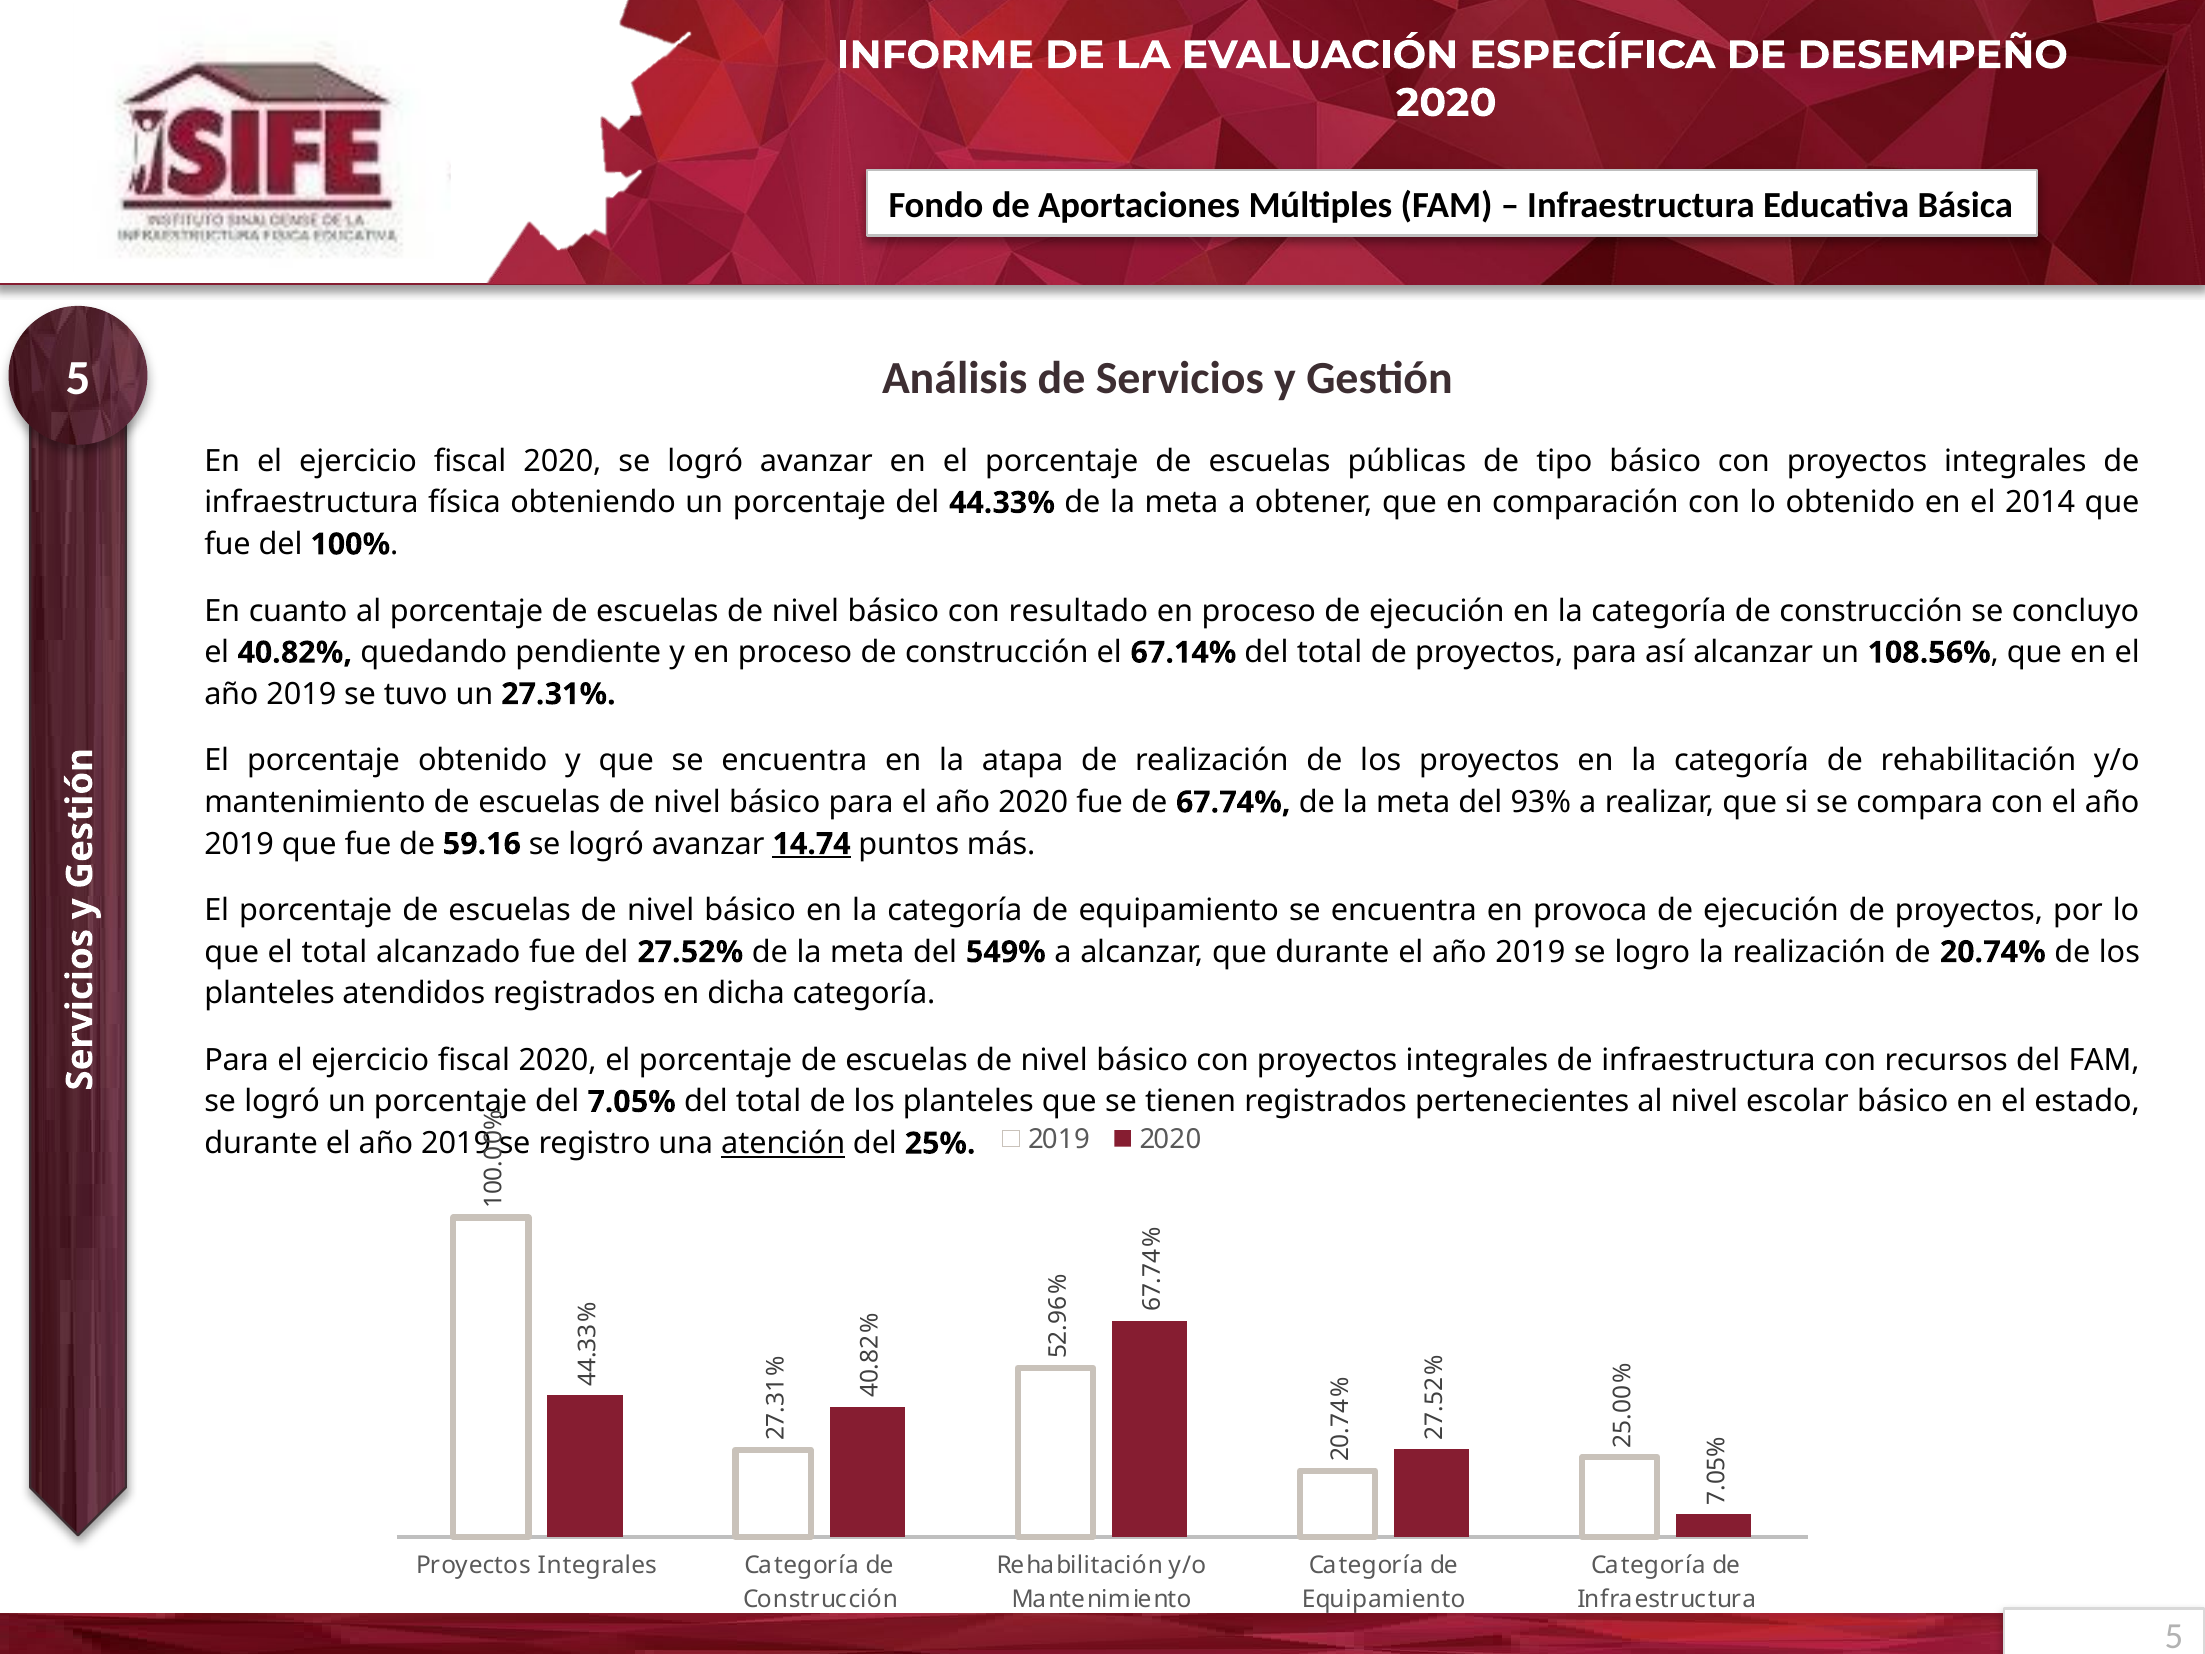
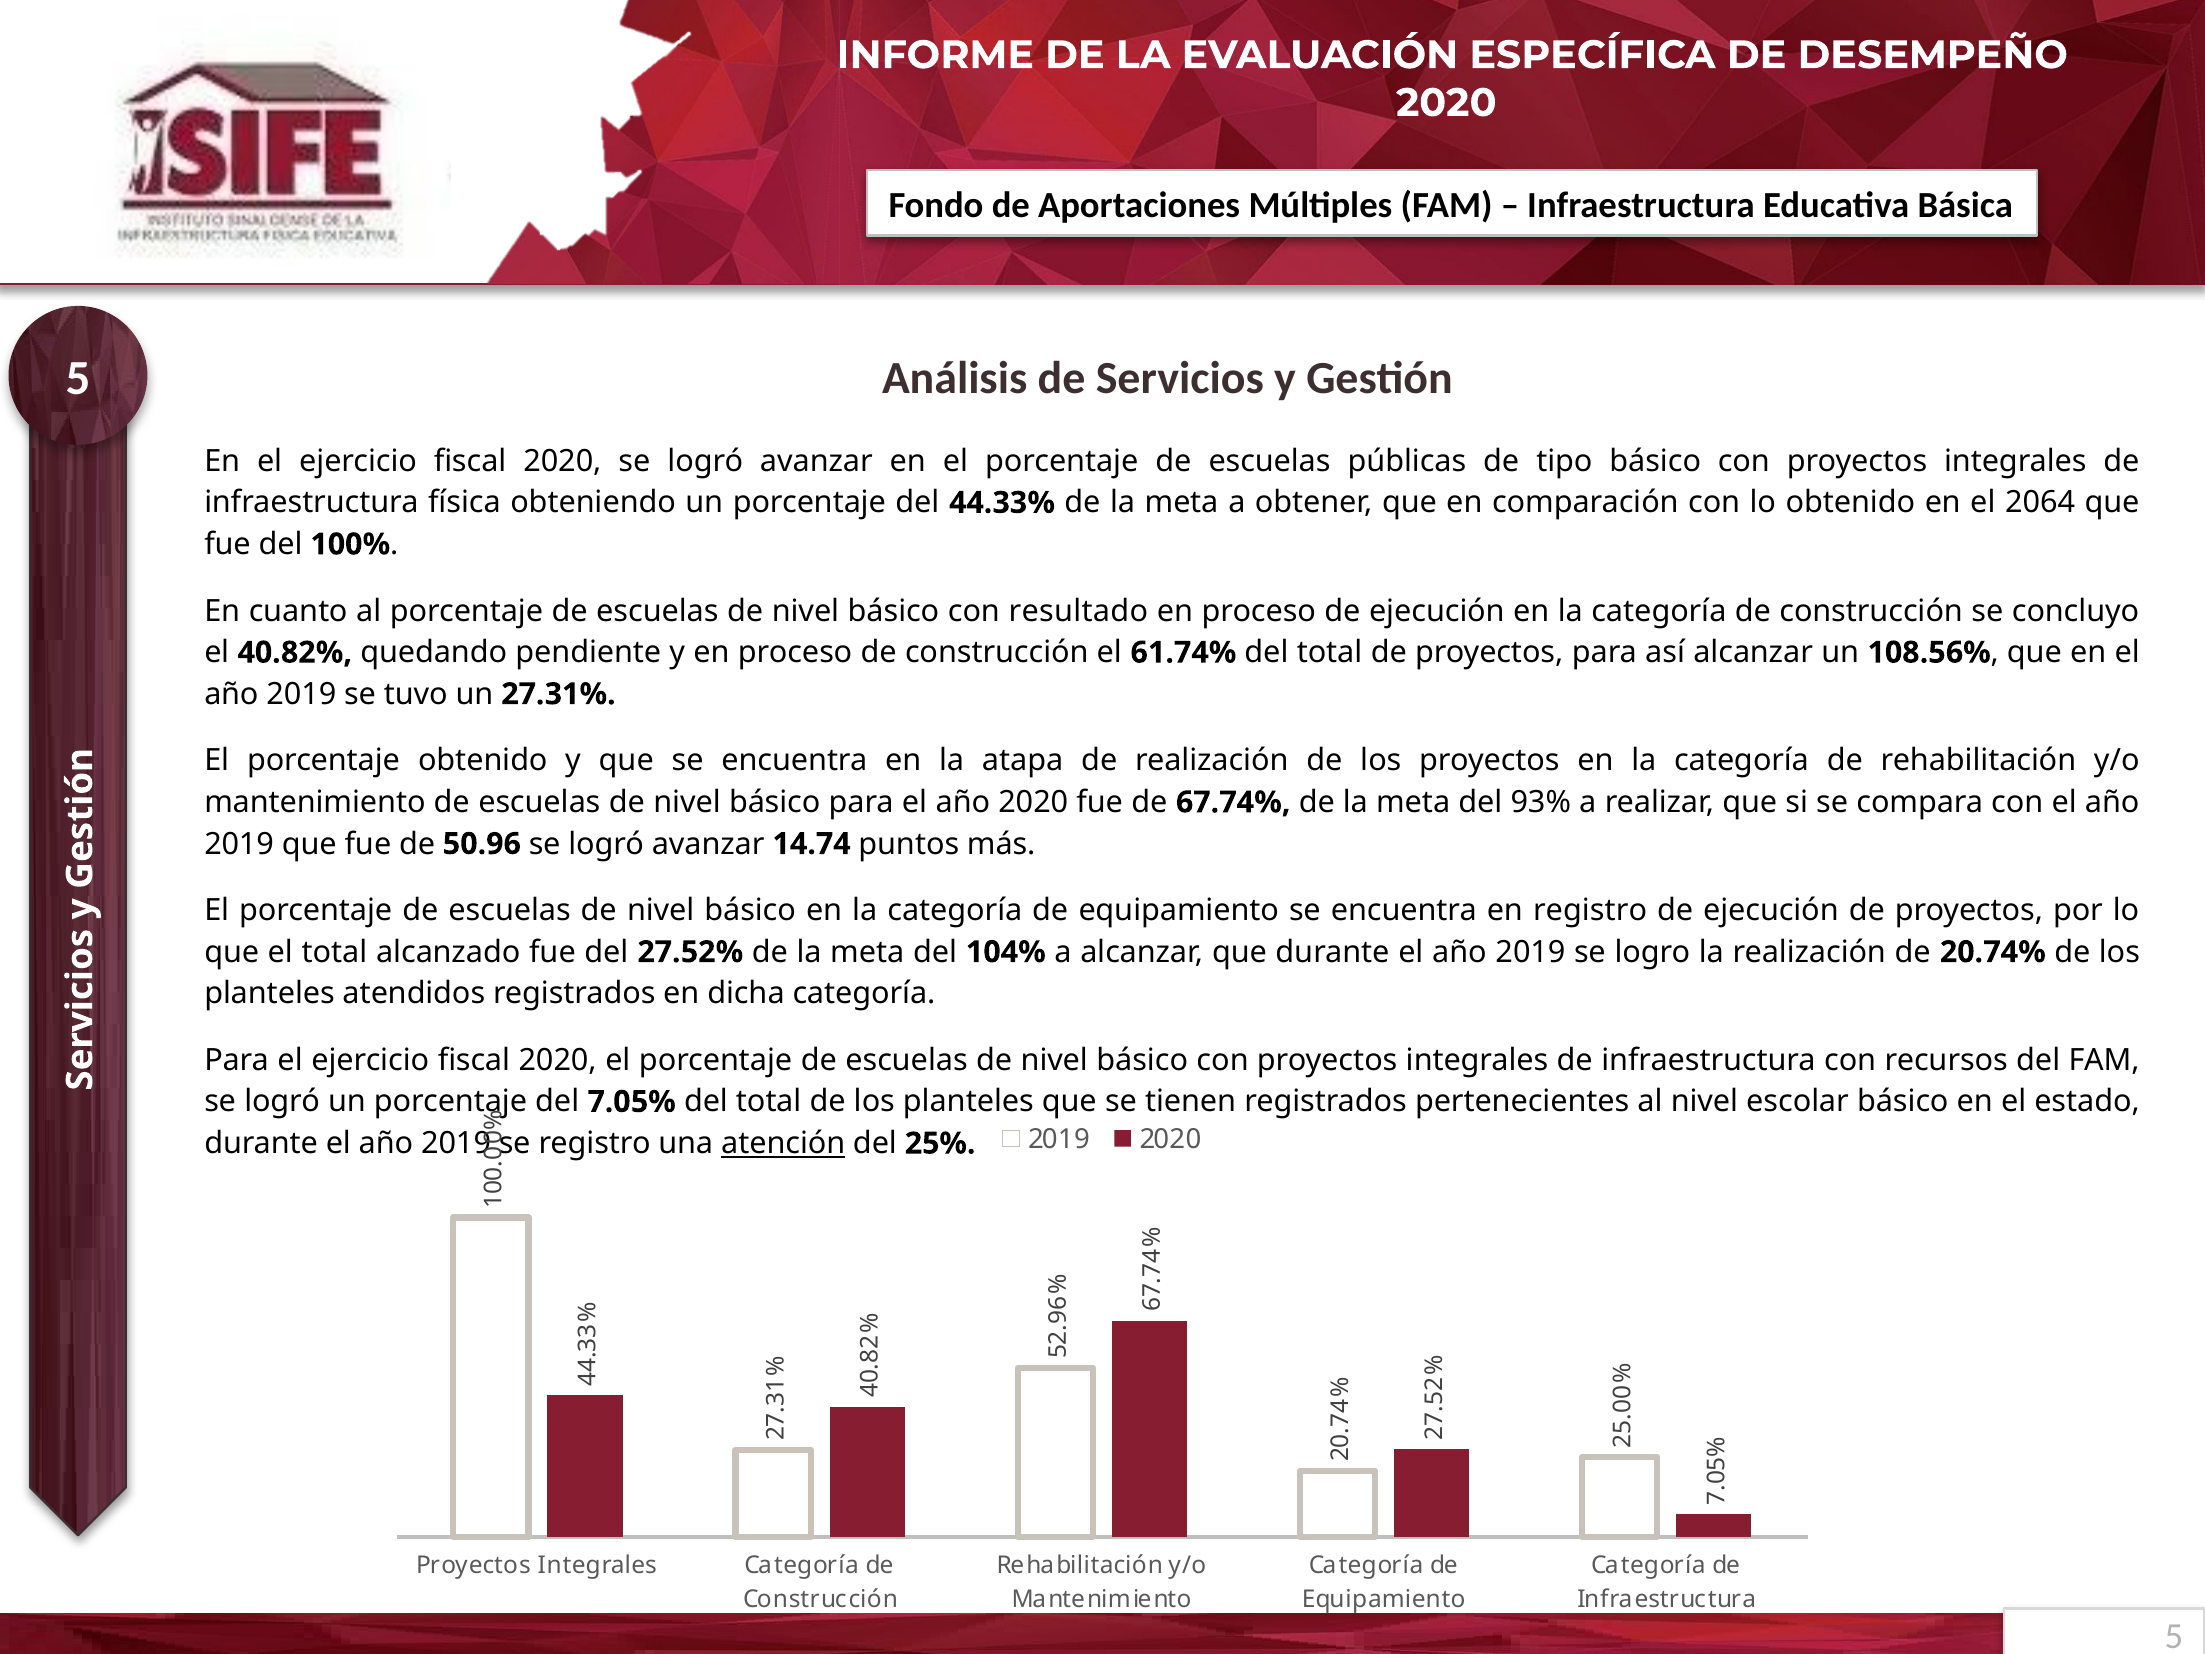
2014: 2014 -> 2064
67.14%: 67.14% -> 61.74%
59.16: 59.16 -> 50.96
14.74 underline: present -> none
en provoca: provoca -> registro
549%: 549% -> 104%
